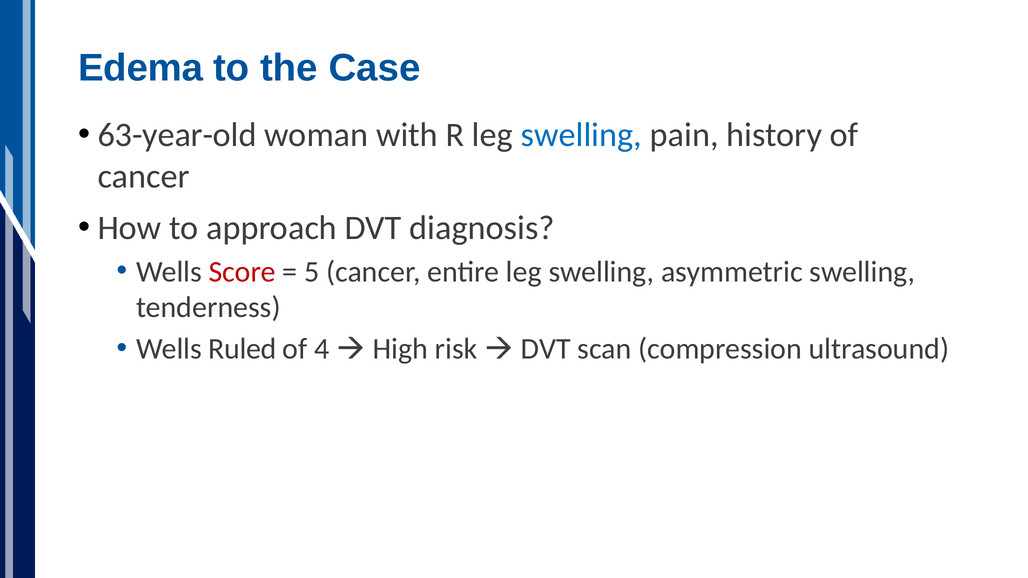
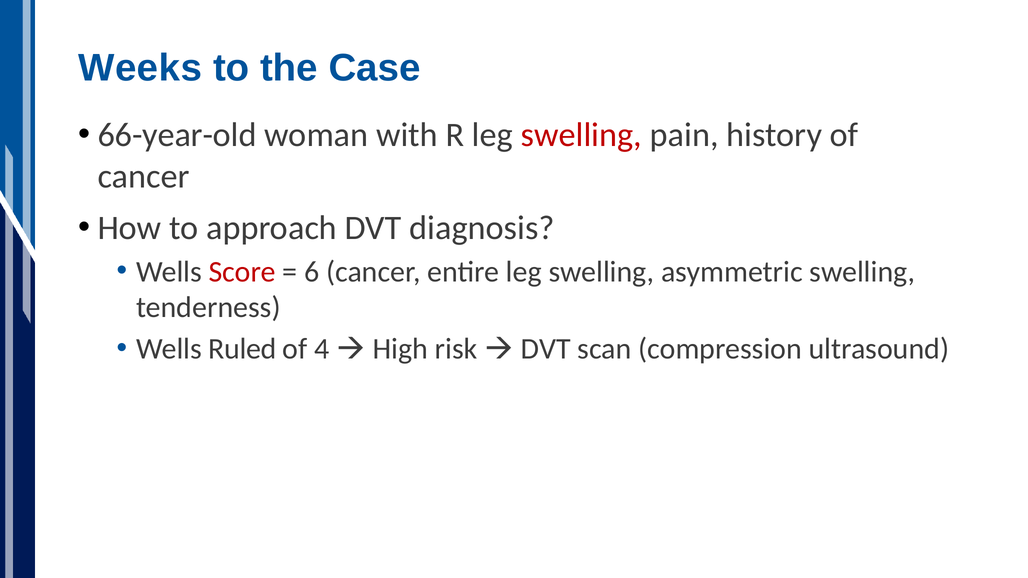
Edema: Edema -> Weeks
63-year-old: 63-year-old -> 66-year-old
swelling at (581, 135) colour: blue -> red
5: 5 -> 6
